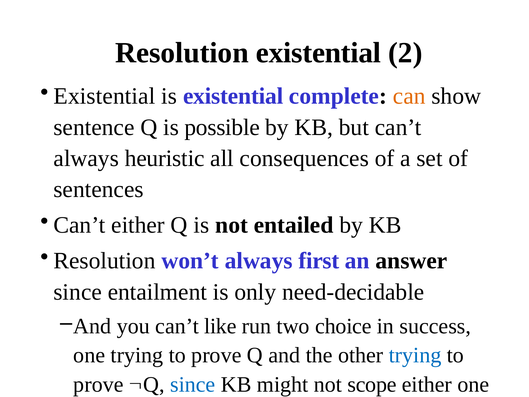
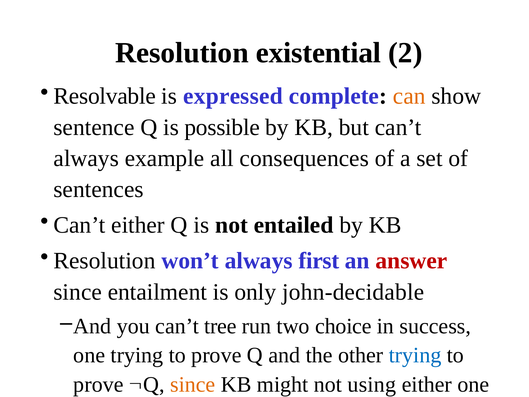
Existential at (104, 96): Existential -> Resolvable
is existential: existential -> expressed
heuristic: heuristic -> example
answer colour: black -> red
need-decidable: need-decidable -> john-decidable
like: like -> tree
since at (193, 384) colour: blue -> orange
scope: scope -> using
